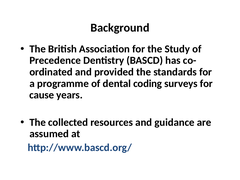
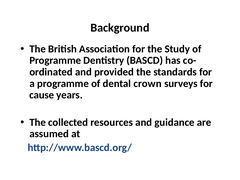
Precedence at (55, 60): Precedence -> Programme
coding: coding -> crown
